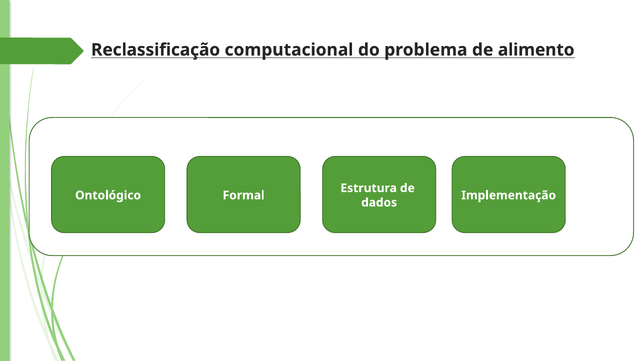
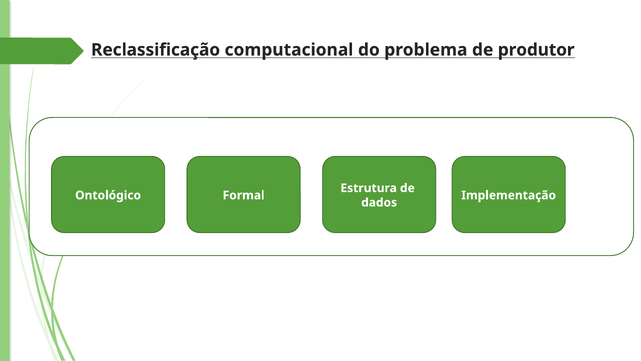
alimento: alimento -> produtor
